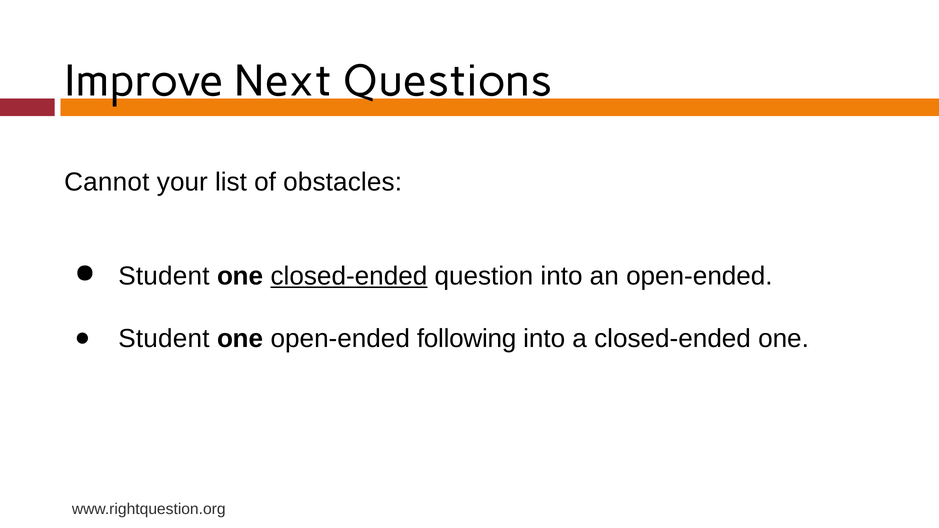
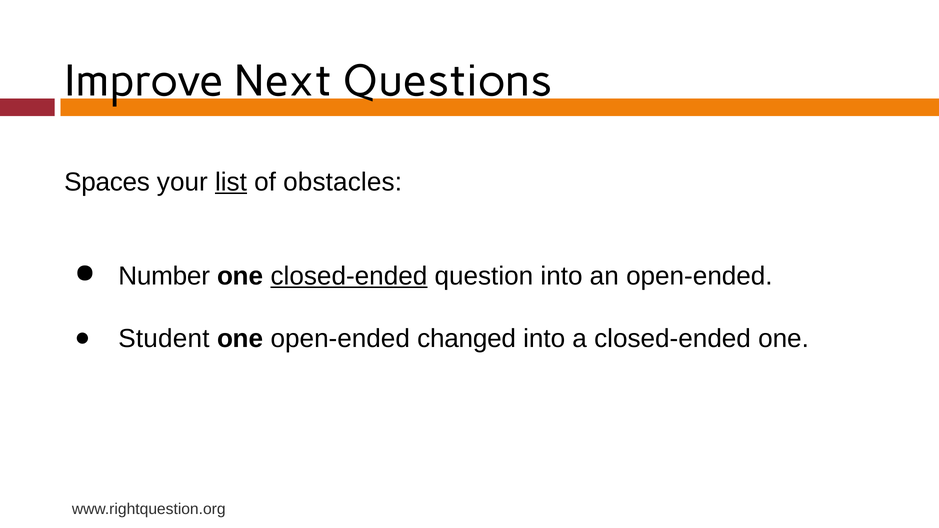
Cannot: Cannot -> Spaces
list underline: none -> present
Student at (164, 276): Student -> Number
following: following -> changed
